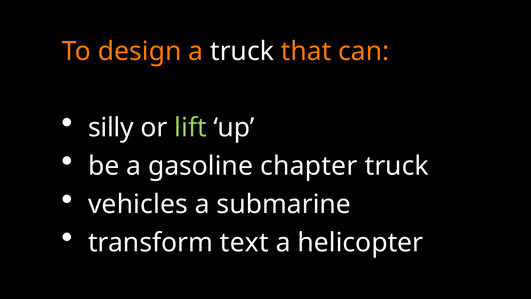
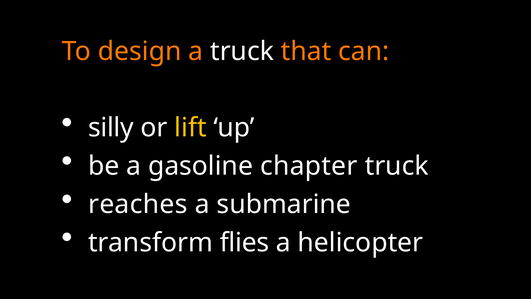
lift colour: light green -> yellow
vehicles: vehicles -> reaches
text: text -> flies
